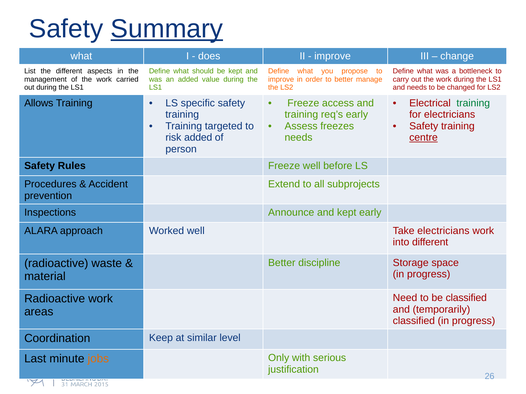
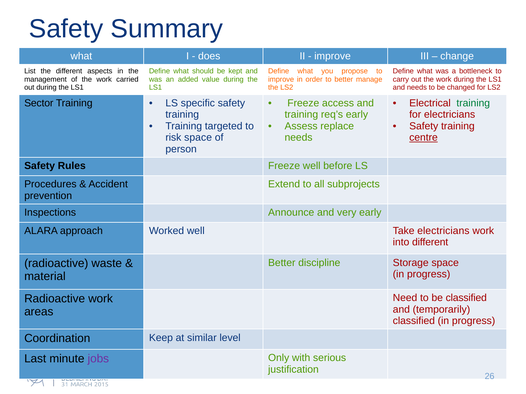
Summary underline: present -> none
Allows: Allows -> Sector
freezes: freezes -> replace
risk added: added -> space
and kept: kept -> very
jobs colour: orange -> purple
